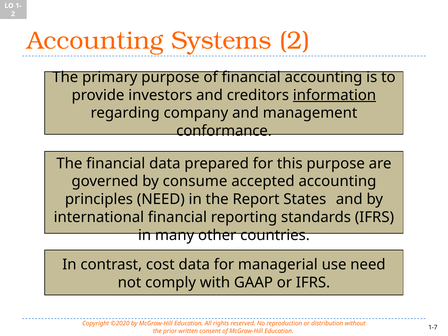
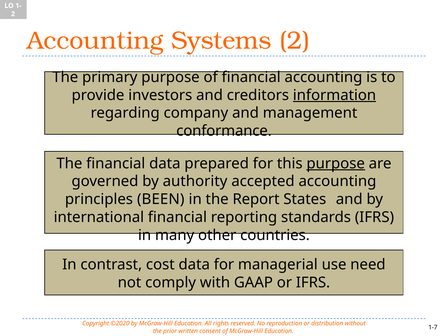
purpose at (336, 163) underline: none -> present
consume: consume -> authority
principles NEED: NEED -> BEEN
